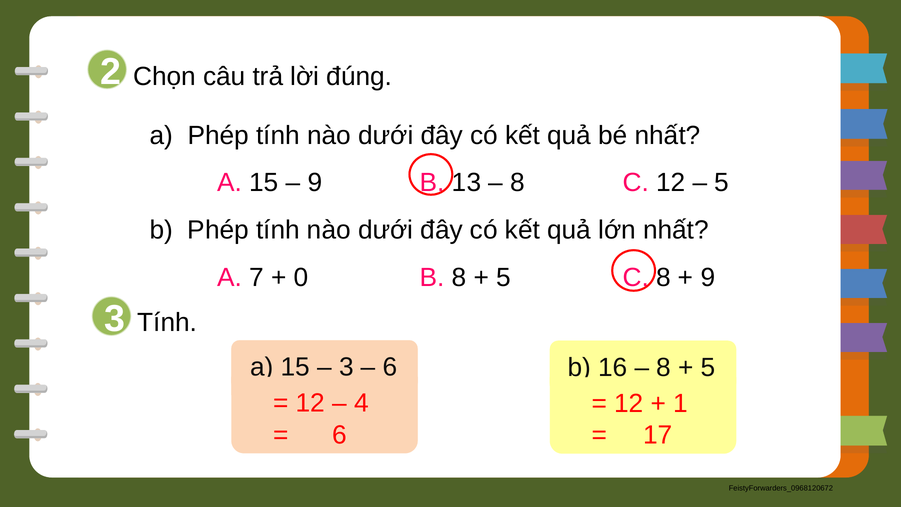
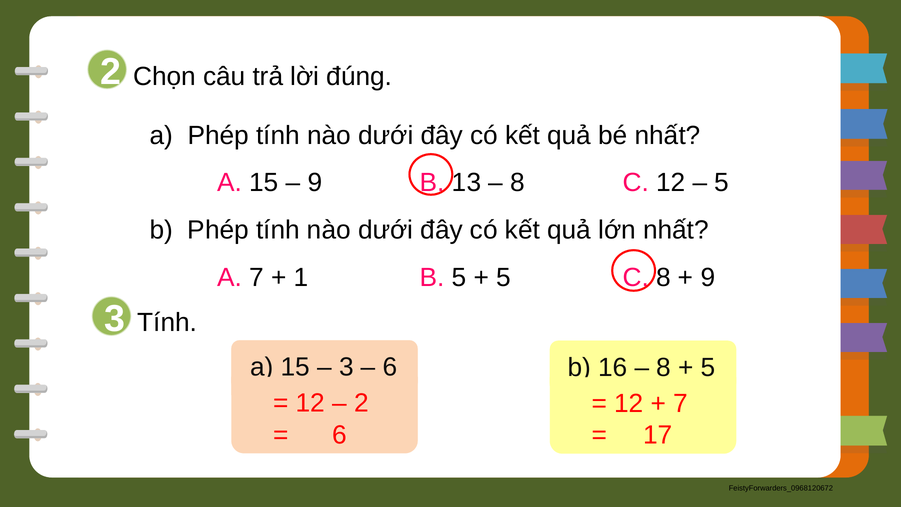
0: 0 -> 1
B 8: 8 -> 5
4 at (361, 403): 4 -> 2
1 at (681, 404): 1 -> 7
